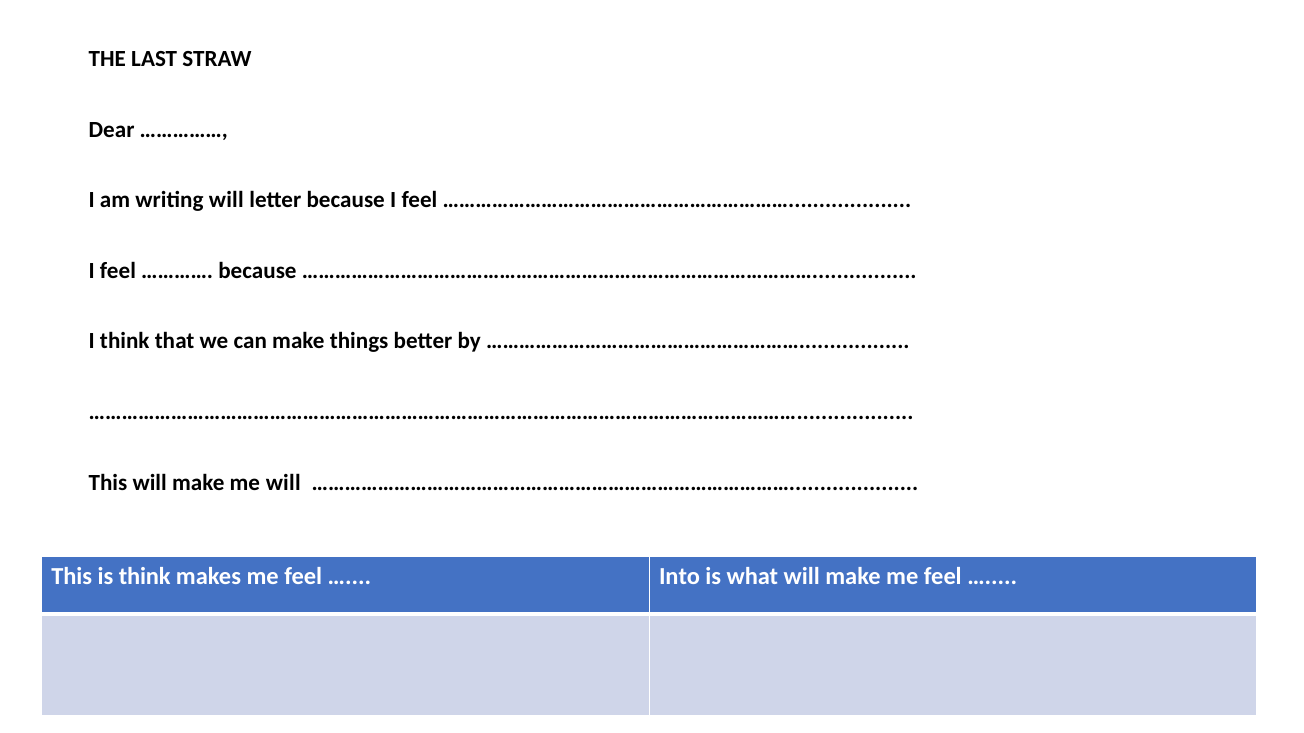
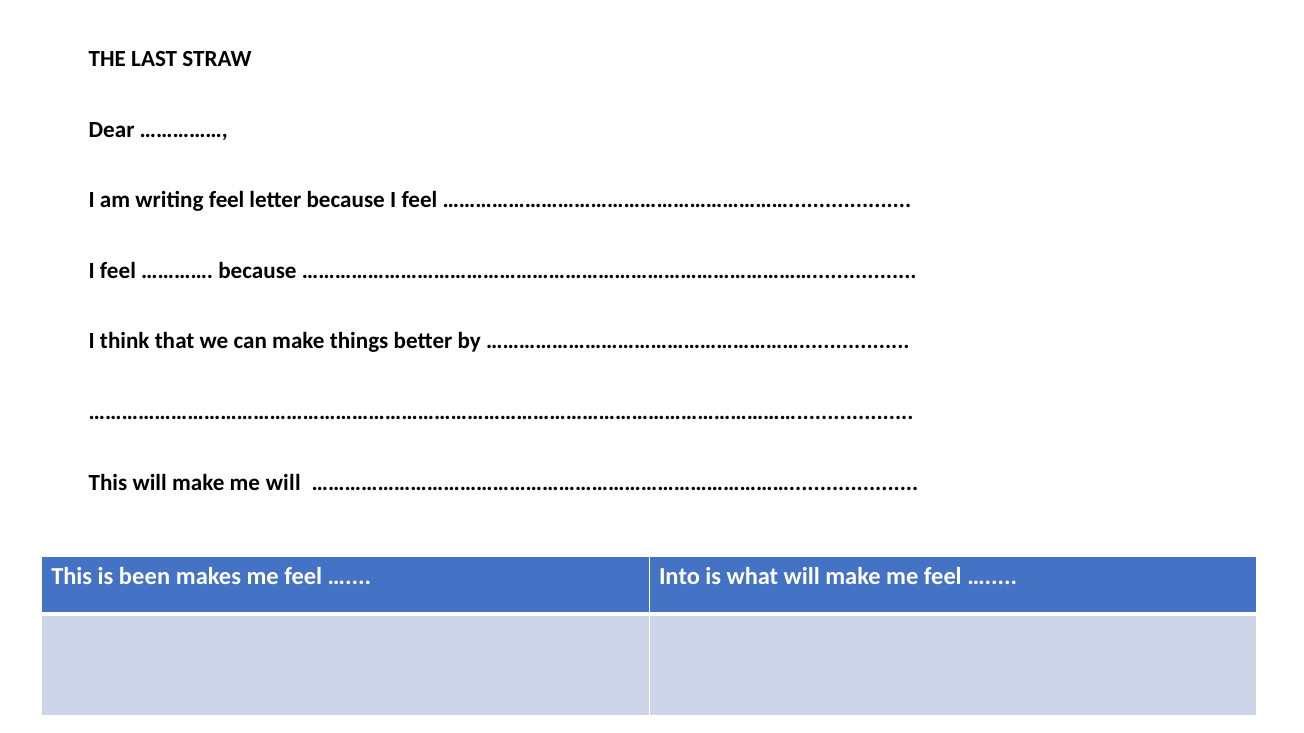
writing will: will -> feel
is think: think -> been
